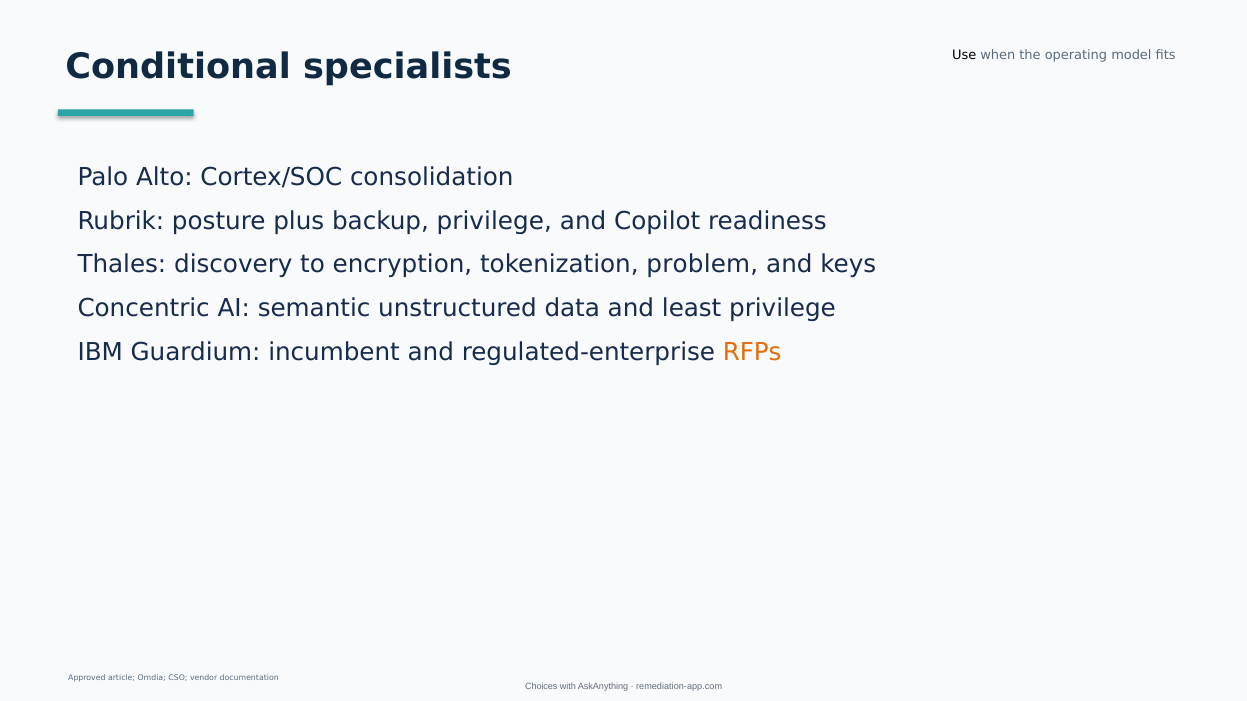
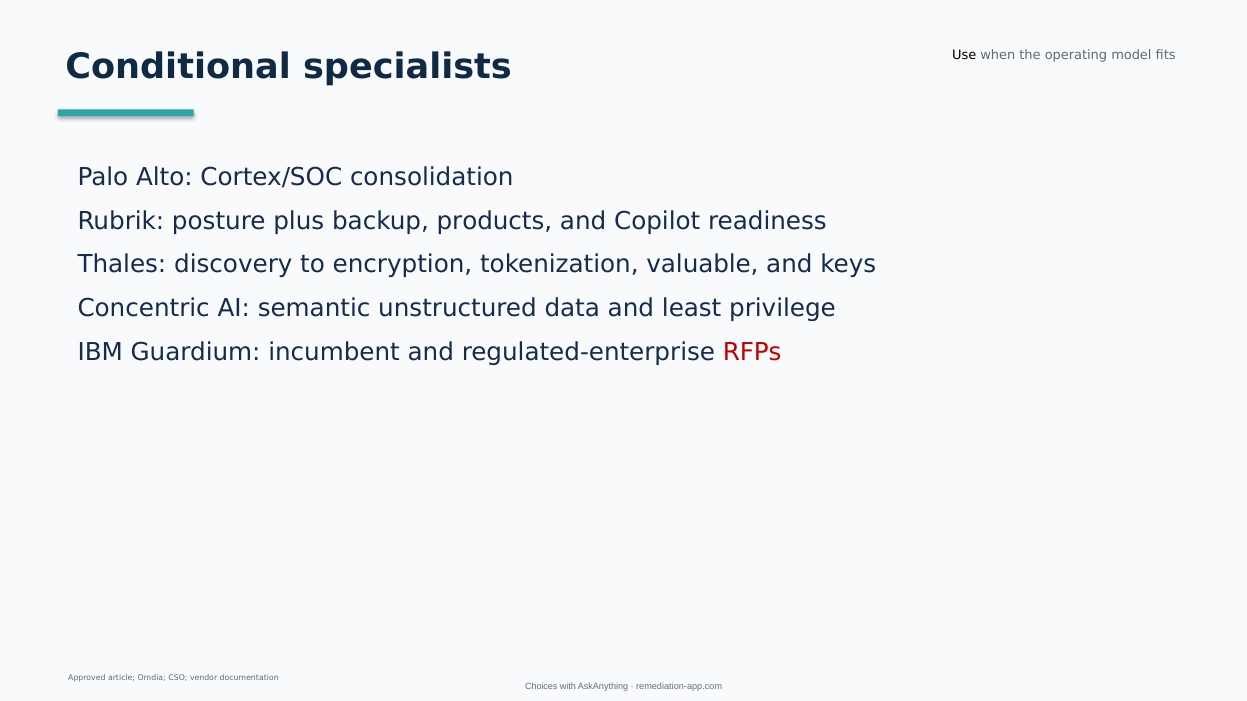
backup privilege: privilege -> products
problem: problem -> valuable
RFPs colour: orange -> red
